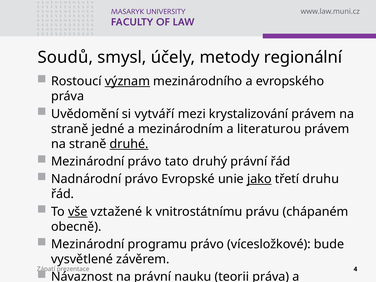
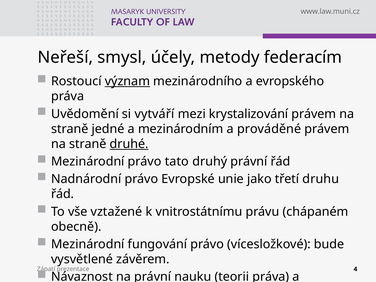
Soudů: Soudů -> Neřeší
regionální: regionální -> federacím
literaturou: literaturou -> prováděné
jako underline: present -> none
vše underline: present -> none
programu: programu -> fungování
